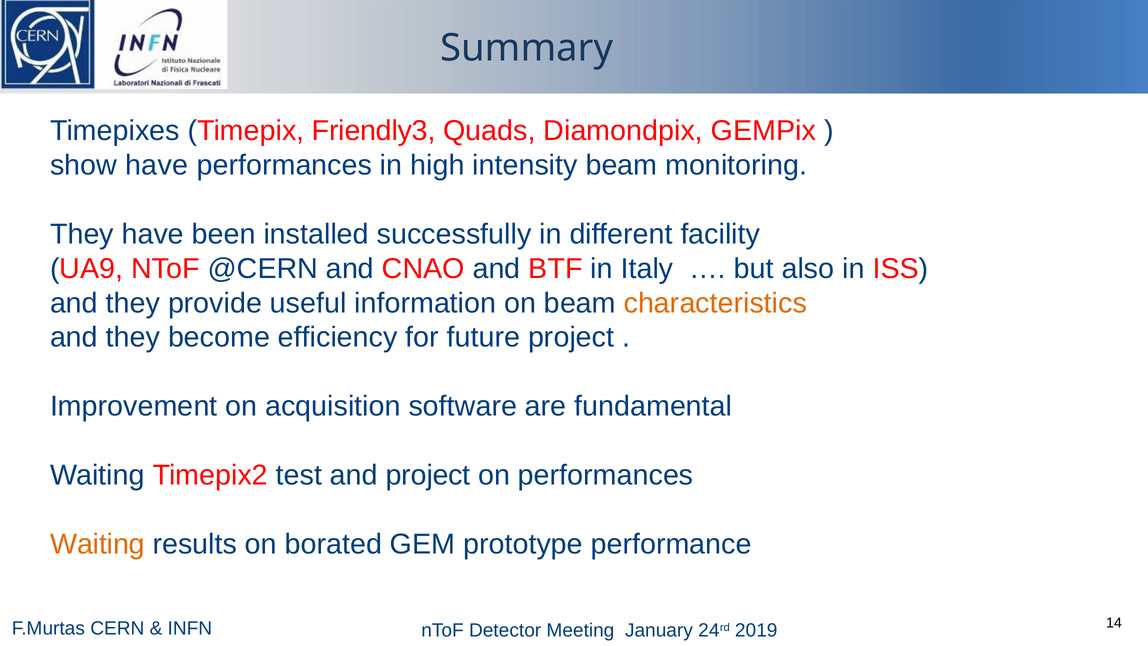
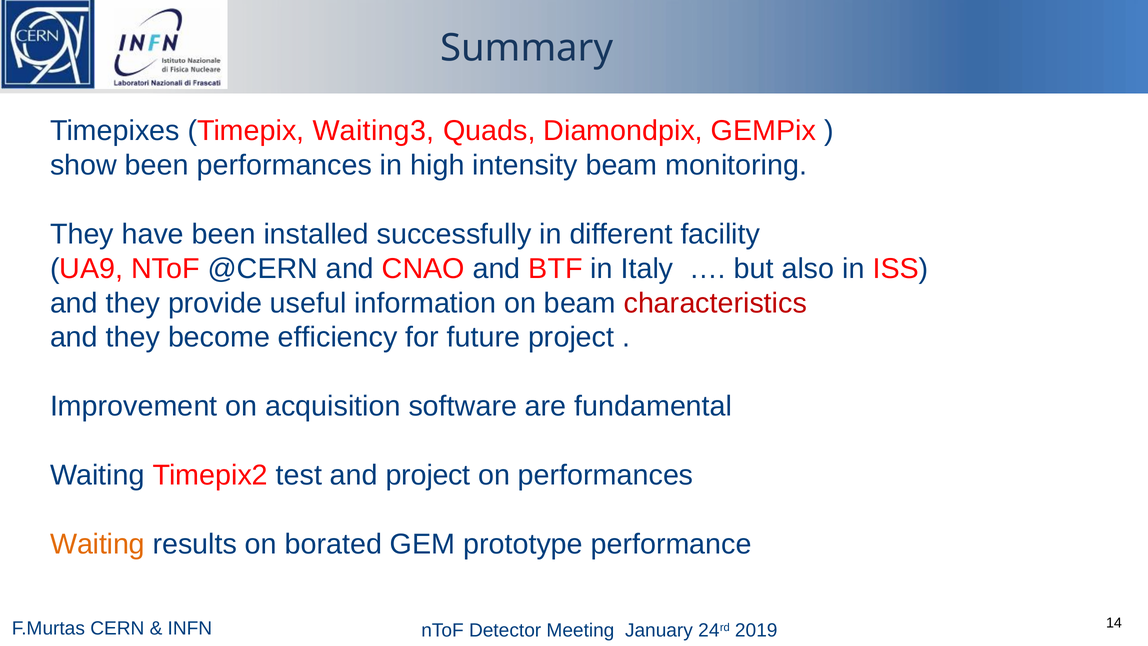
Friendly3: Friendly3 -> Waiting3
show have: have -> been
characteristics colour: orange -> red
